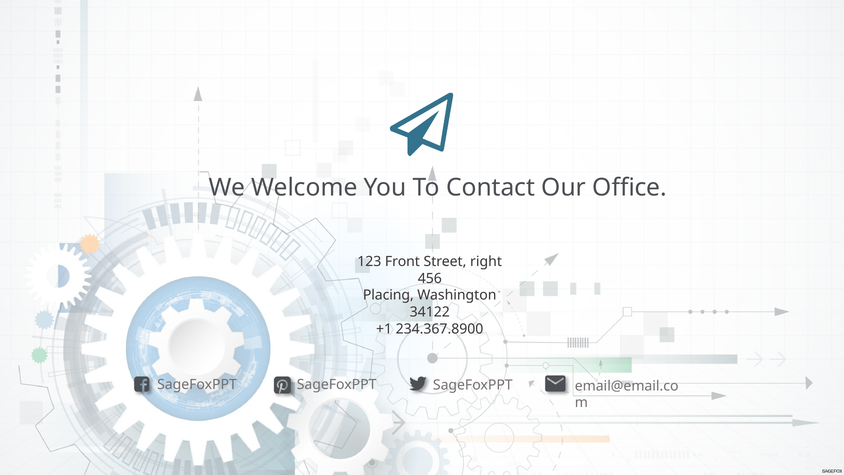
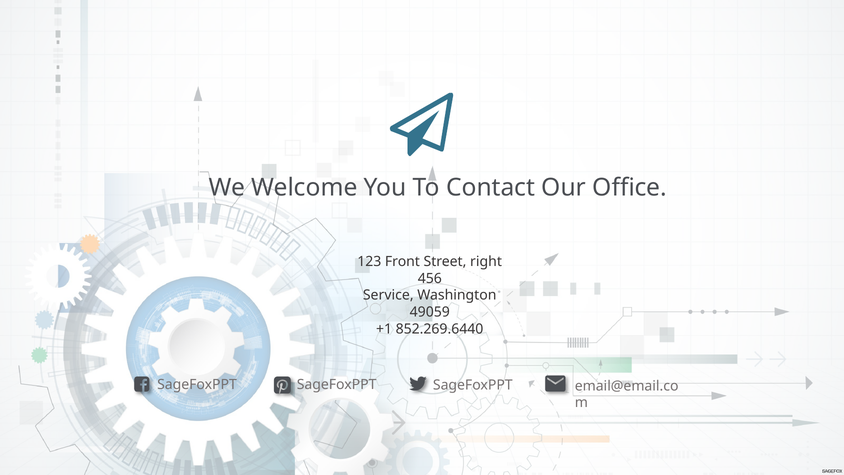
Placing: Placing -> Service
34122: 34122 -> 49059
234.367.8900: 234.367.8900 -> 852.269.6440
